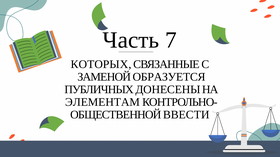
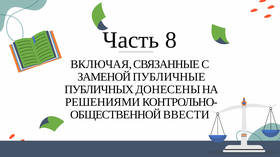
7: 7 -> 8
КОТОРЫХ: КОТОРЫХ -> ВКЛЮЧАЯ
ОБРАЗУЕТСЯ: ОБРАЗУЕТСЯ -> ПУБЛИЧНЫЕ
ЭЛЕМЕНТАМ: ЭЛЕМЕНТАМ -> РЕШЕНИЯМИ
